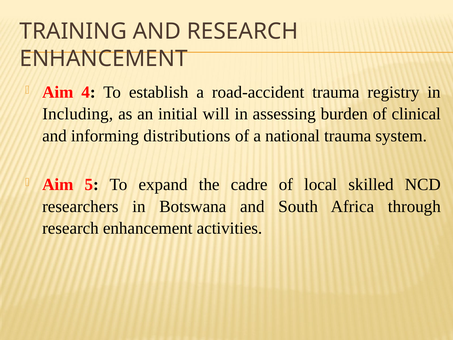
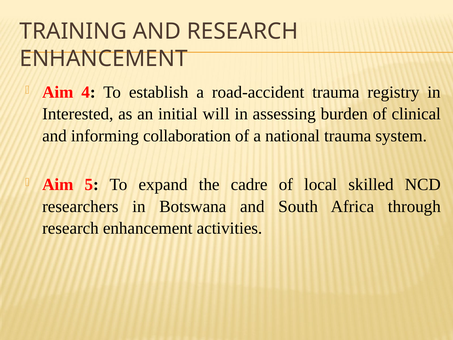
Including: Including -> Interested
distributions: distributions -> collaboration
